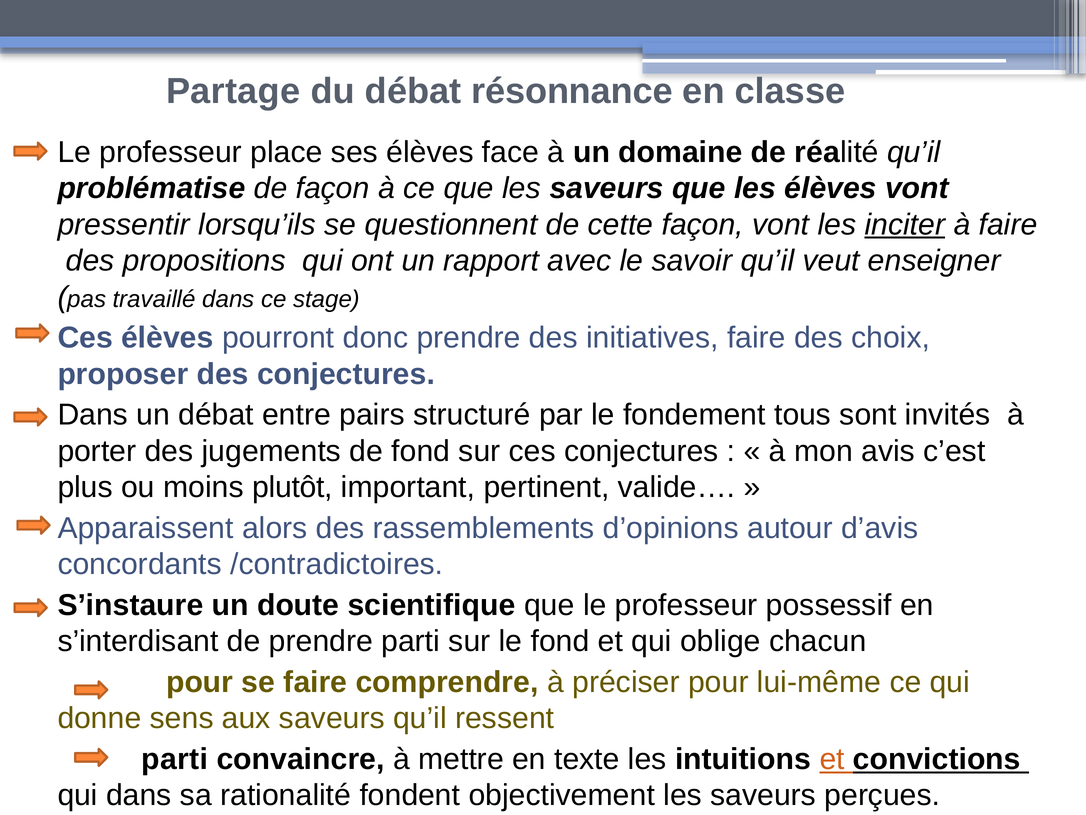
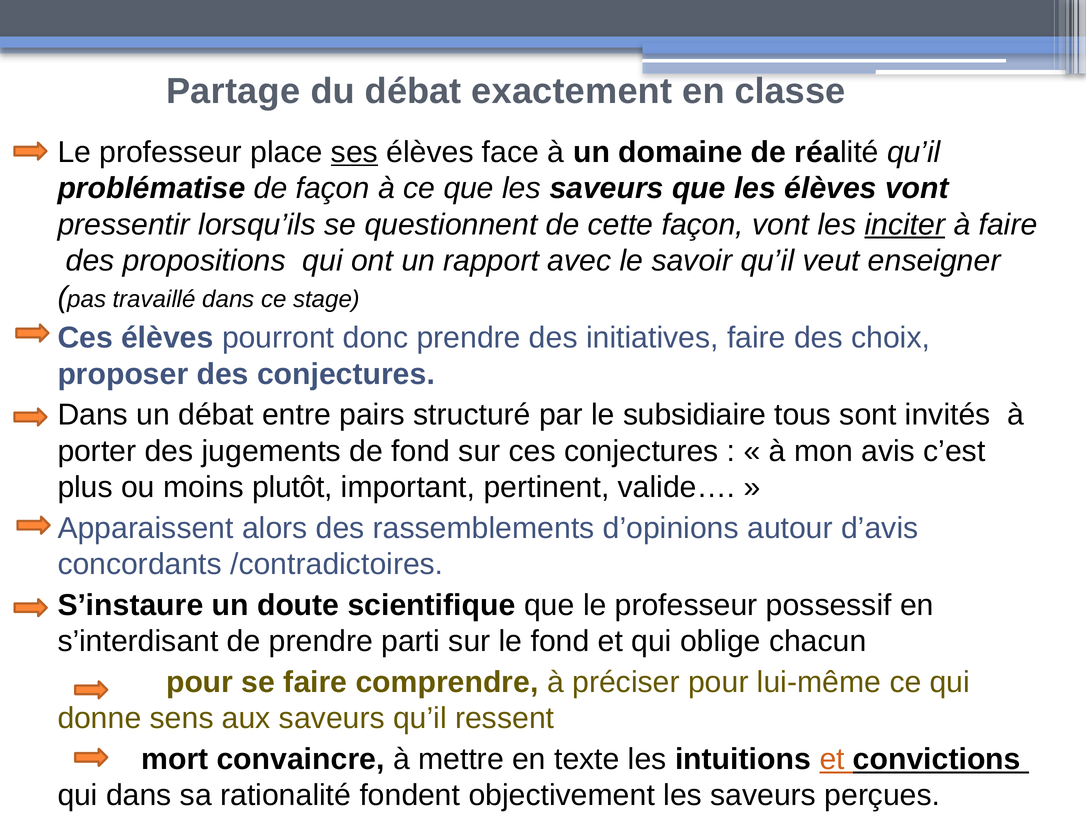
résonnance: résonnance -> exactement
ses underline: none -> present
fondement: fondement -> subsidiaire
parti at (175, 759): parti -> mort
